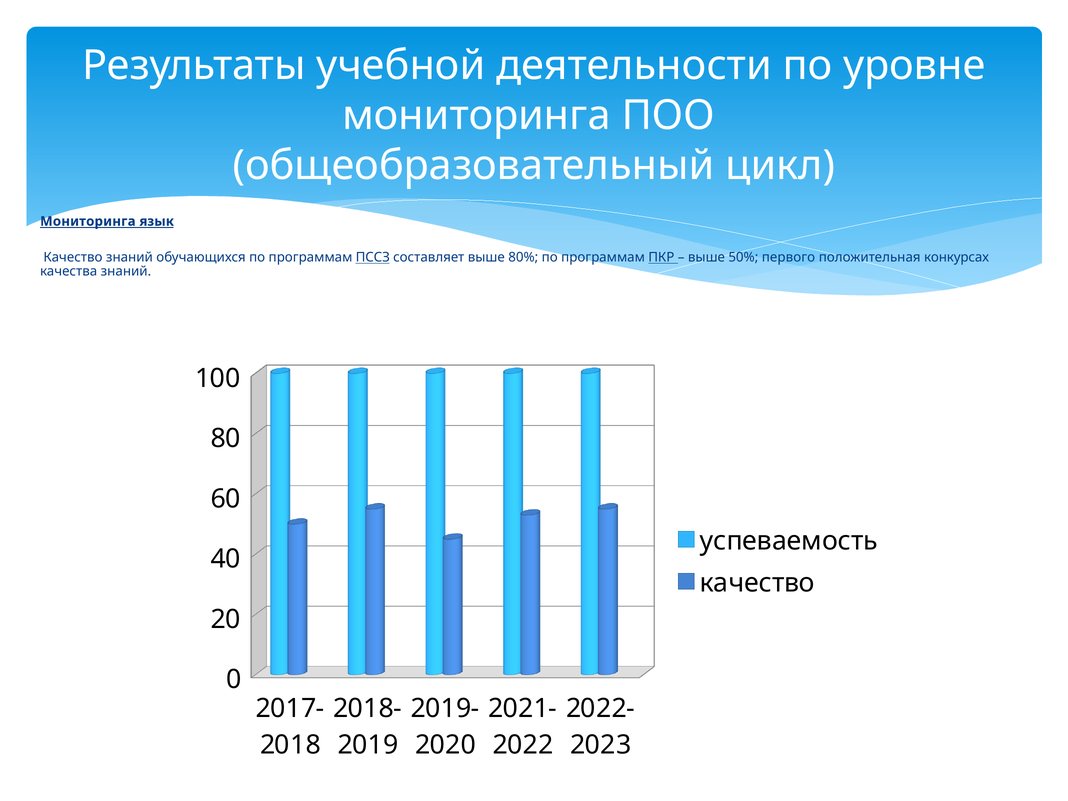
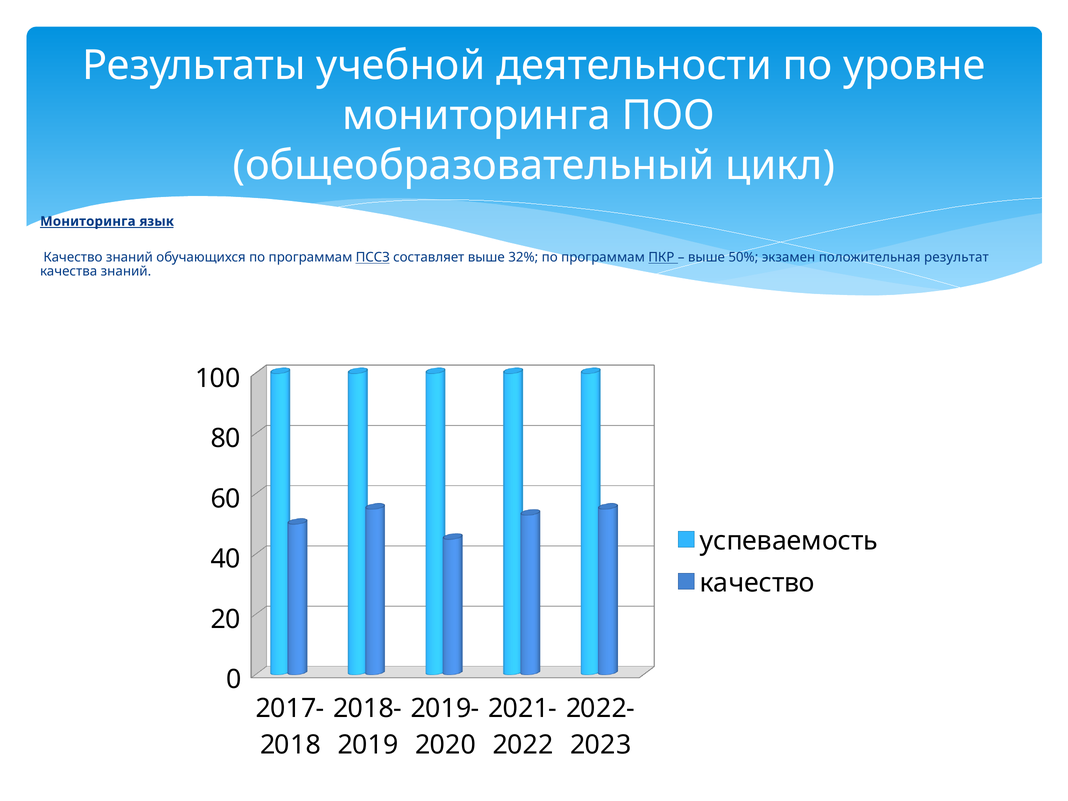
80%: 80% -> 32%
первого: первого -> экзамен
конкурсах: конкурсах -> результат
